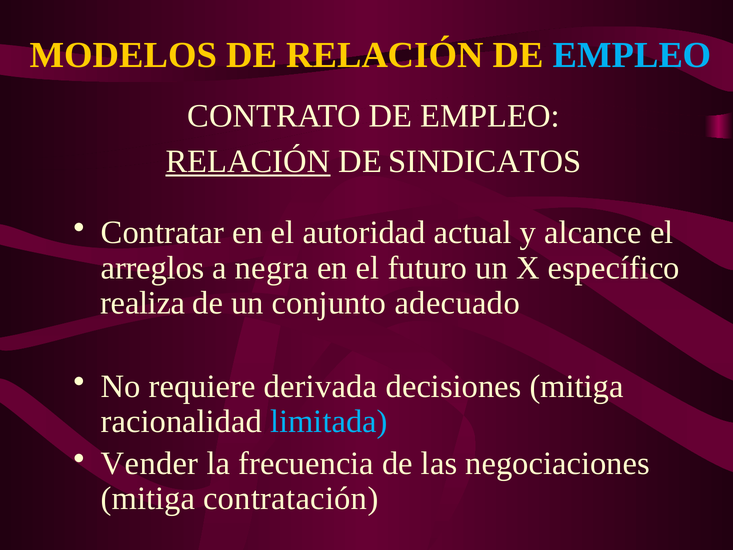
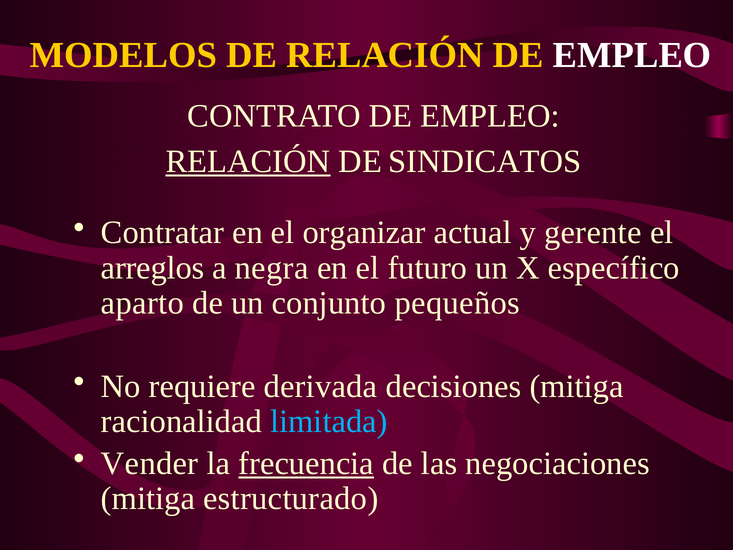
EMPLEO at (632, 55) colour: light blue -> white
autoridad: autoridad -> organizar
alcance: alcance -> gerente
realiza: realiza -> aparto
adecuado: adecuado -> pequeños
frecuencia underline: none -> present
contratación: contratación -> estructurado
